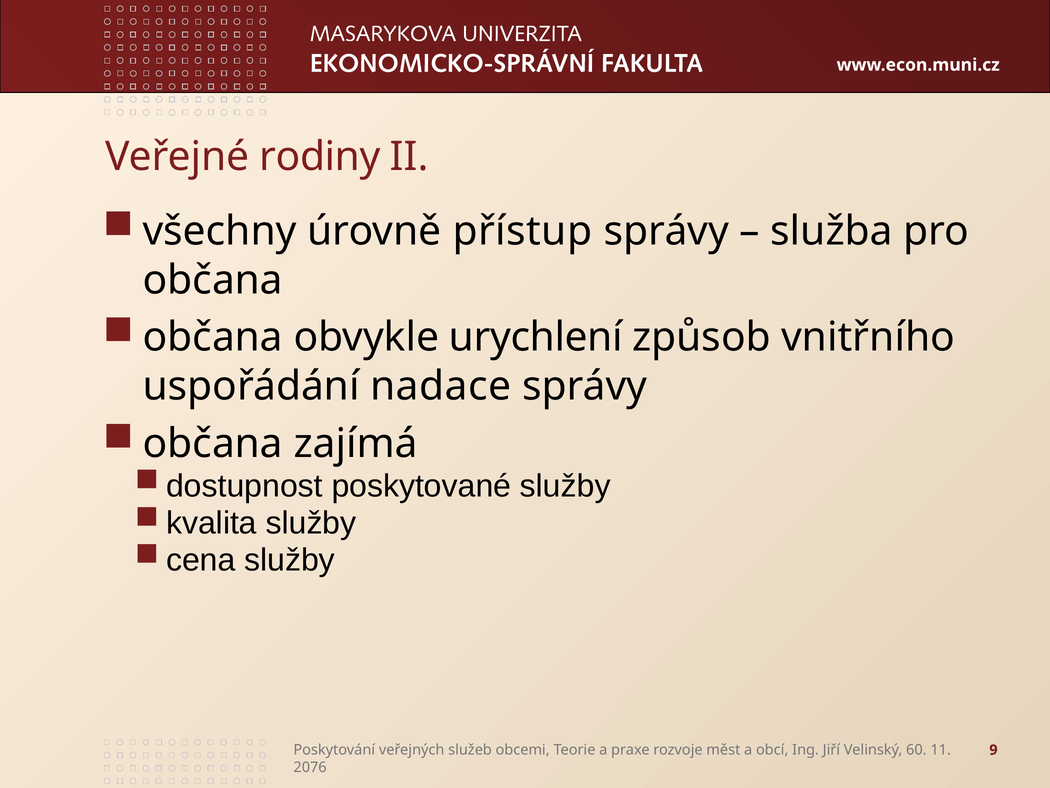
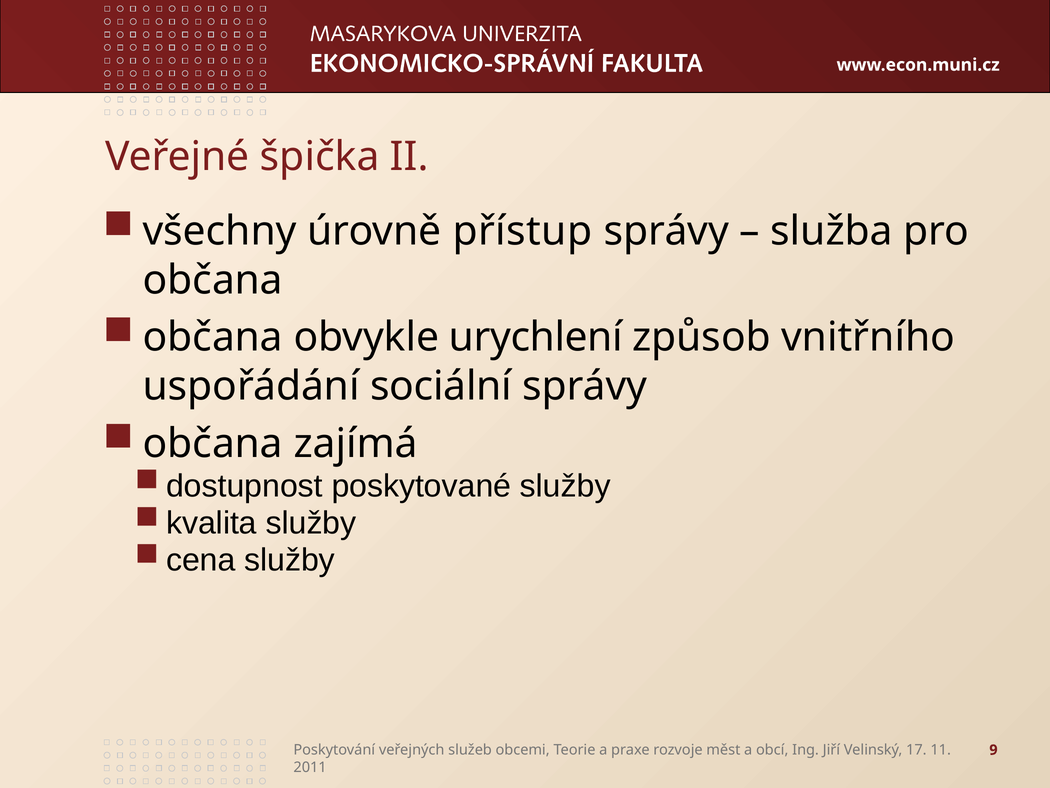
rodiny: rodiny -> špička
nadace: nadace -> sociální
60: 60 -> 17
2076: 2076 -> 2011
